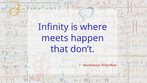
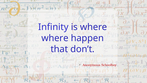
meets at (55, 38): meets -> where
